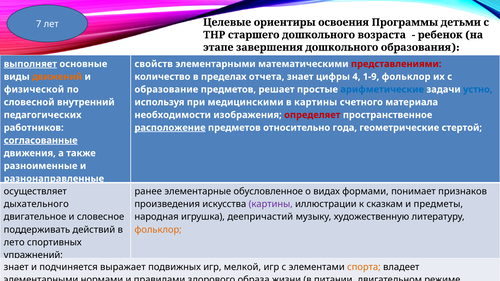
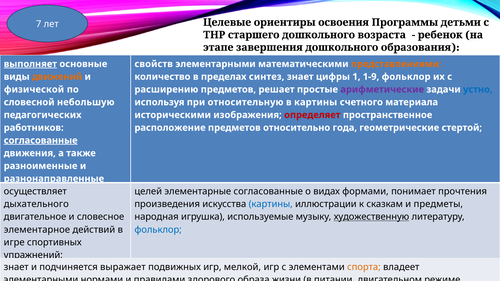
представлениями colour: red -> orange
отчета: отчета -> синтез
4: 4 -> 1
образование: образование -> расширению
арифметические colour: blue -> purple
внутренний: внутренний -> небольшую
медицинскими: медицинскими -> относительную
необходимости: необходимости -> историческими
расположение underline: present -> none
ранее: ранее -> целей
элементарные обусловленное: обусловленное -> согласованные
признаков: признаков -> прочтения
картины at (271, 204) colour: purple -> blue
деепричастий: деепричастий -> используемые
художественную underline: none -> present
поддерживать: поддерживать -> элементарное
фольклор at (158, 230) colour: orange -> blue
лето: лето -> игре
